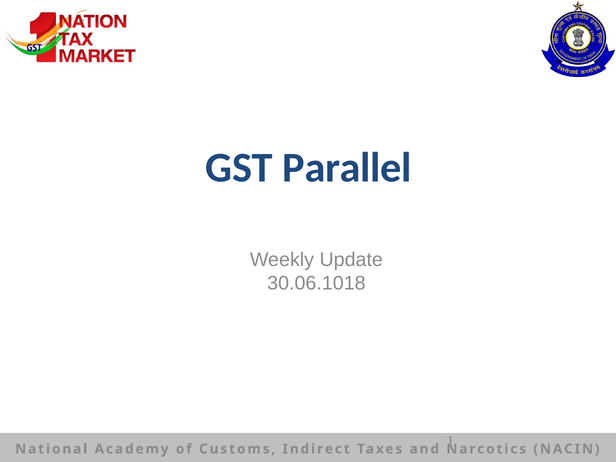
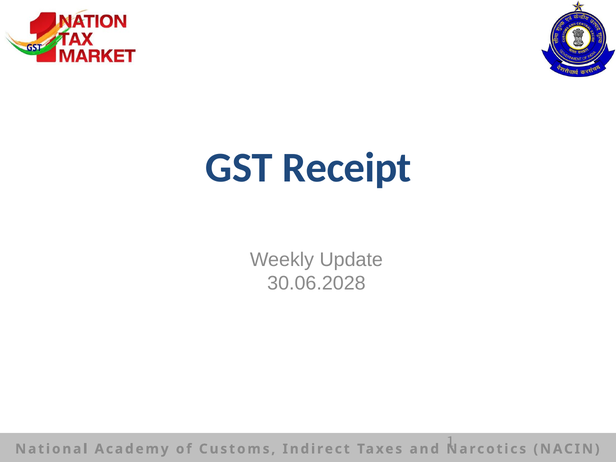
Parallel: Parallel -> Receipt
30.06.1018: 30.06.1018 -> 30.06.2028
